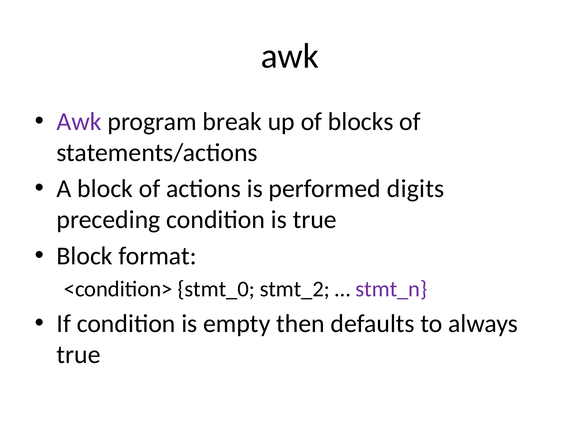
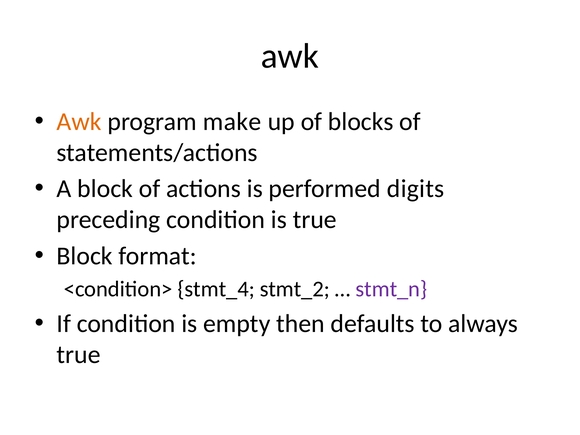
Awk at (79, 122) colour: purple -> orange
break: break -> make
stmt_0: stmt_0 -> stmt_4
